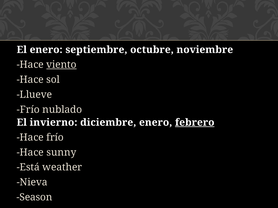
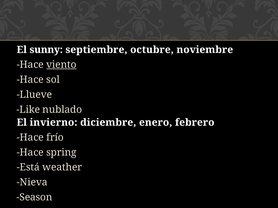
El enero: enero -> sunny
Frío at (28, 110): Frío -> Like
febrero underline: present -> none
sunny: sunny -> spring
